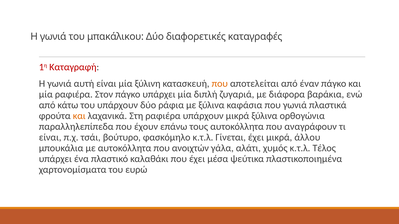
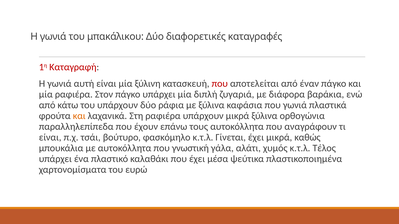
που at (220, 84) colour: orange -> red
άλλου: άλλου -> καθώς
ανοιχτών: ανοιχτών -> γνωστική
